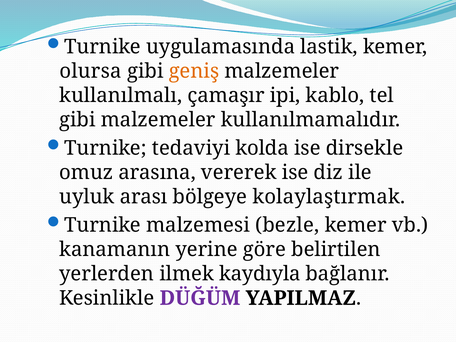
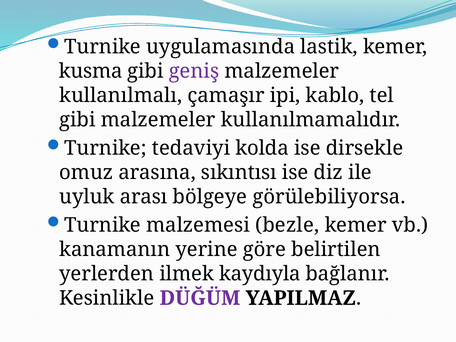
olursa: olursa -> kusma
geniş colour: orange -> purple
vererek: vererek -> sıkıntısı
kolaylaştırmak: kolaylaştırmak -> görülebiliyorsa
